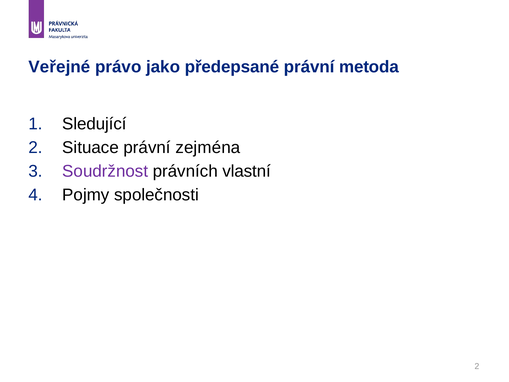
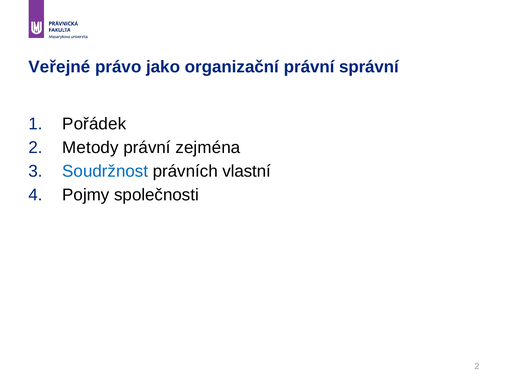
předepsané: předepsané -> organizační
metoda: metoda -> správní
Sledující: Sledující -> Pořádek
Situace: Situace -> Metody
Soudržnost colour: purple -> blue
